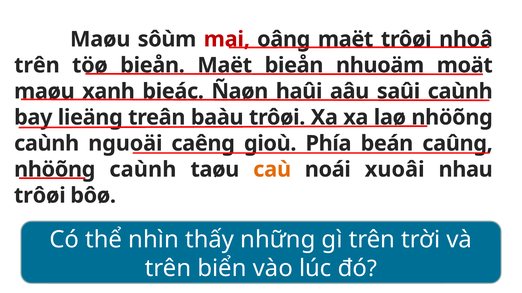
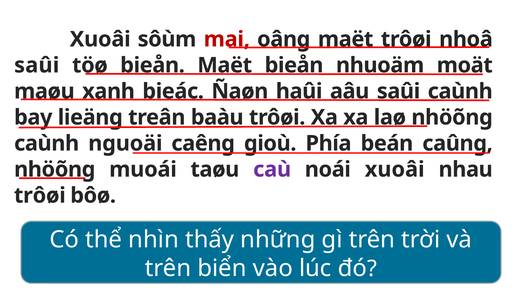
Maøu at (100, 39): Maøu -> Xuoâi
trên at (37, 65): trên -> saûi
caùnh at (143, 170): caùnh -> muoái
caù colour: orange -> purple
